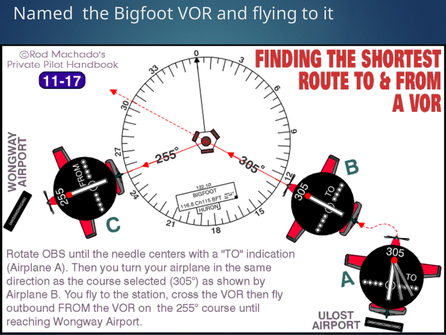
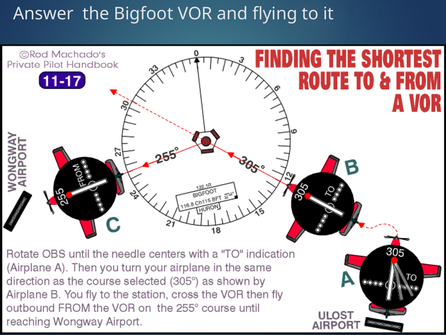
Named: Named -> Answer
